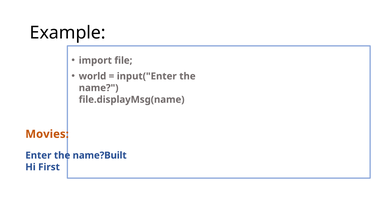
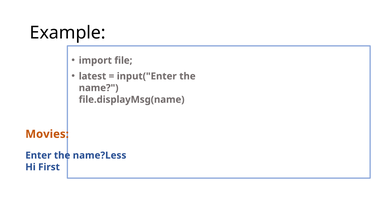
world: world -> latest
name?Built: name?Built -> name?Less
